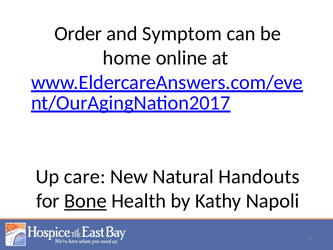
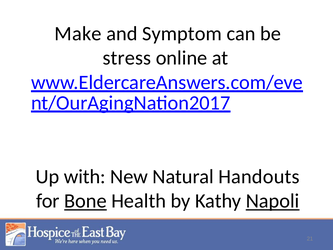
Order: Order -> Make
home: home -> stress
care: care -> with
Napoli underline: none -> present
